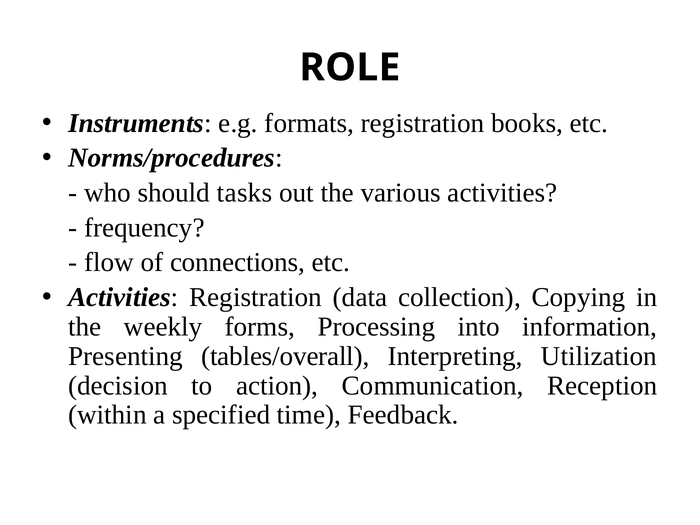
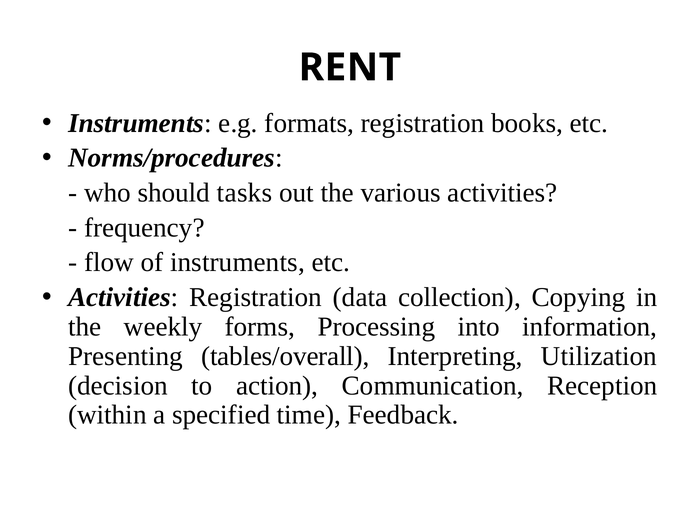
ROLE: ROLE -> RENT
of connections: connections -> instruments
